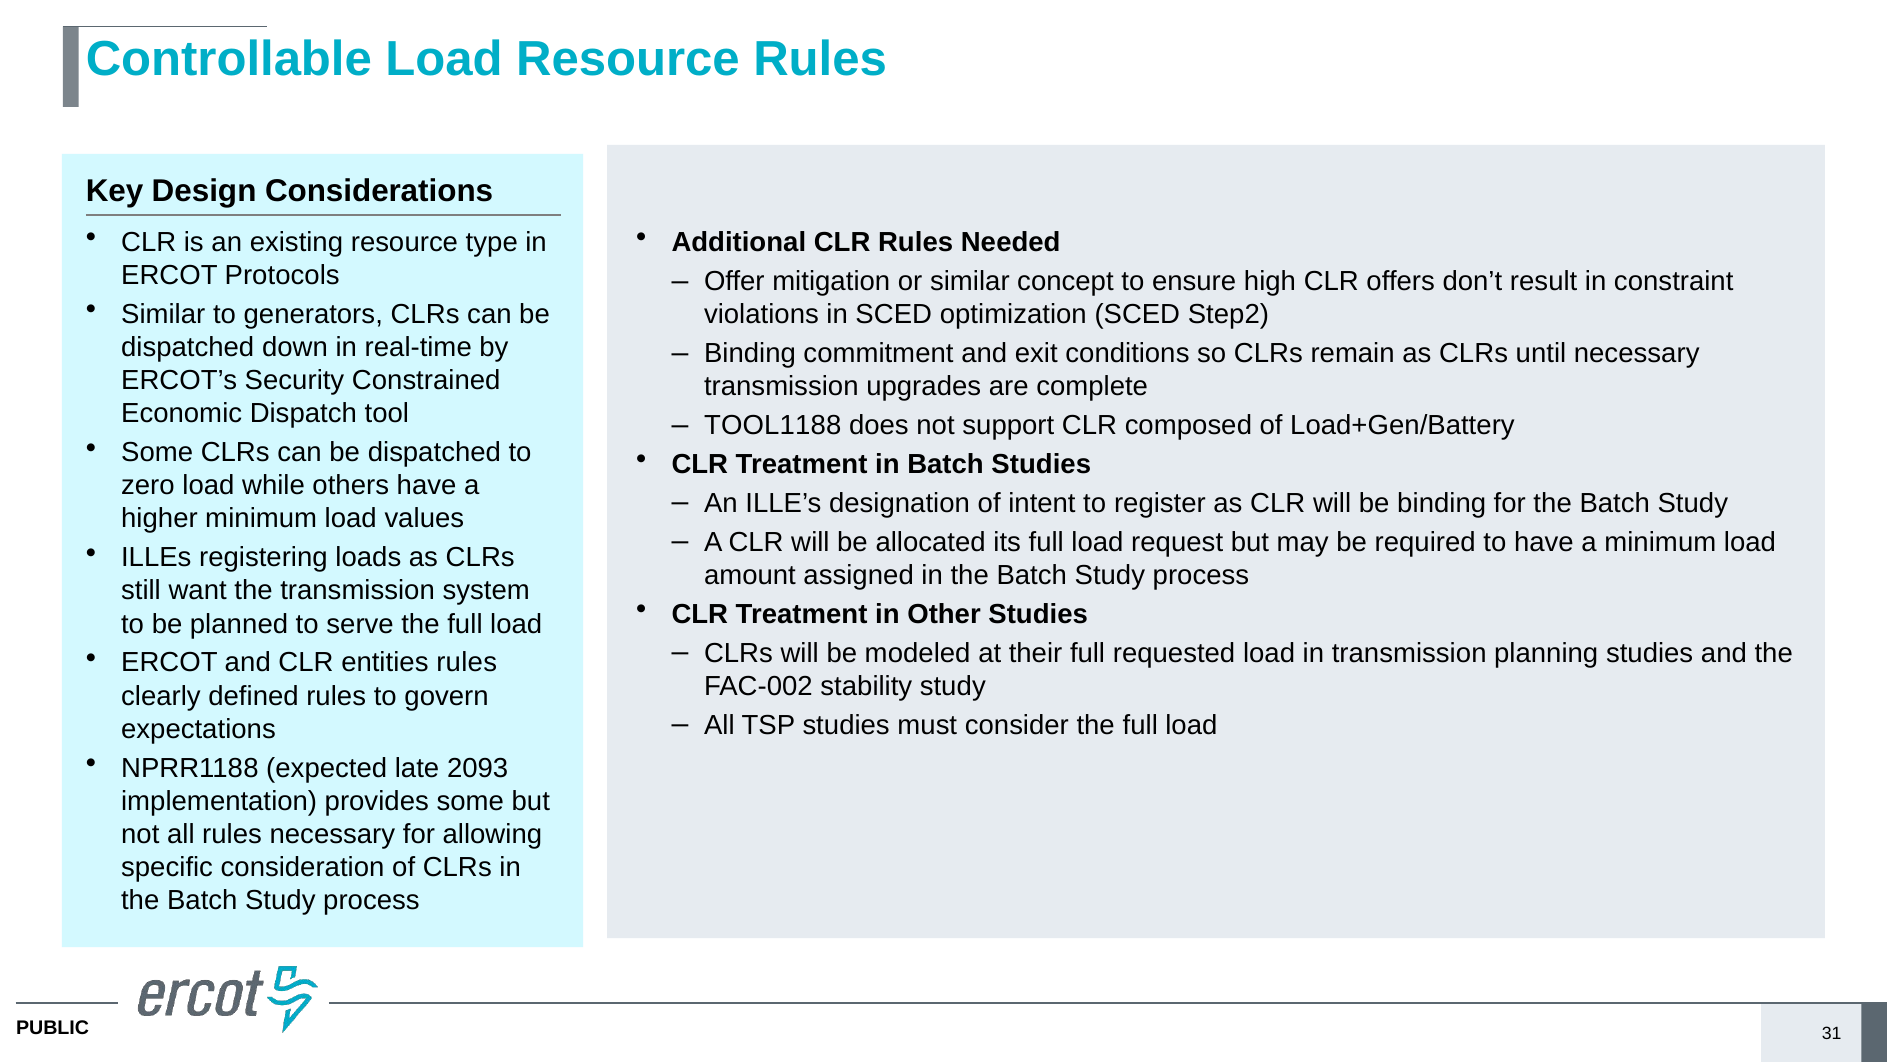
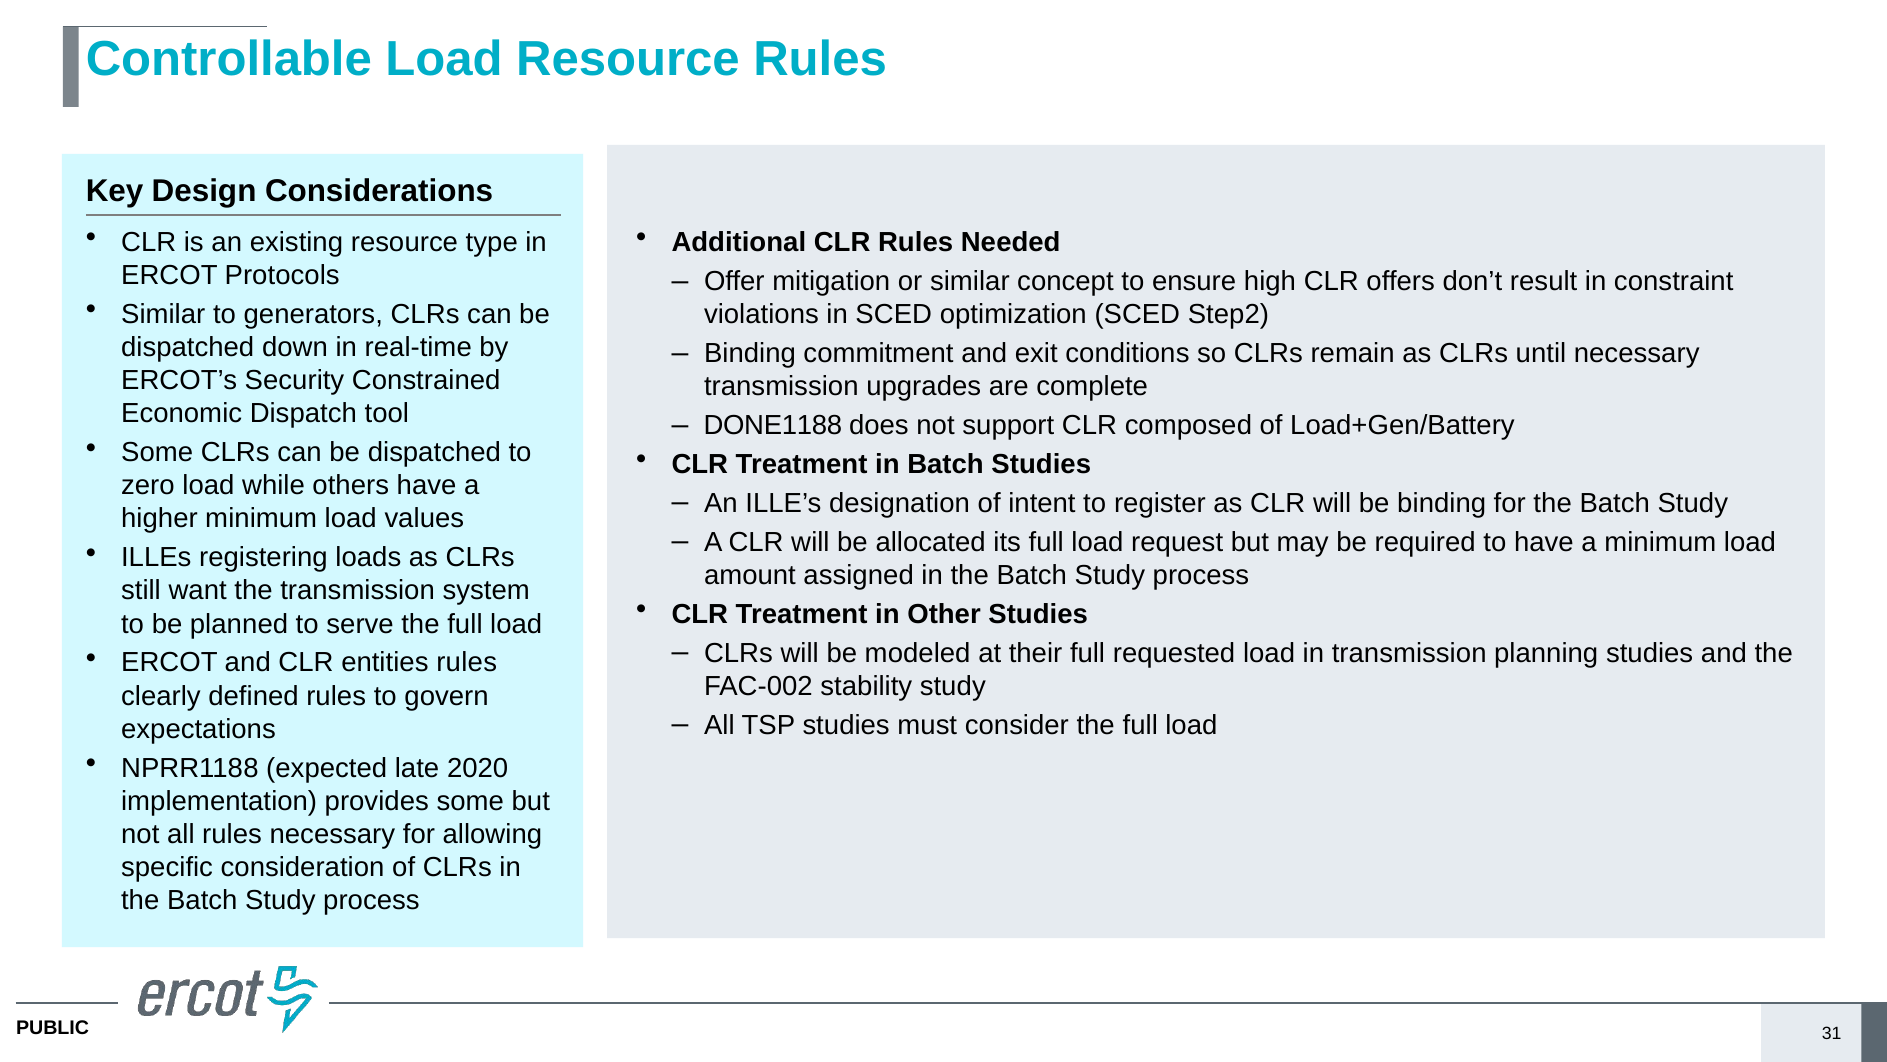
TOOL1188: TOOL1188 -> DONE1188
2093: 2093 -> 2020
